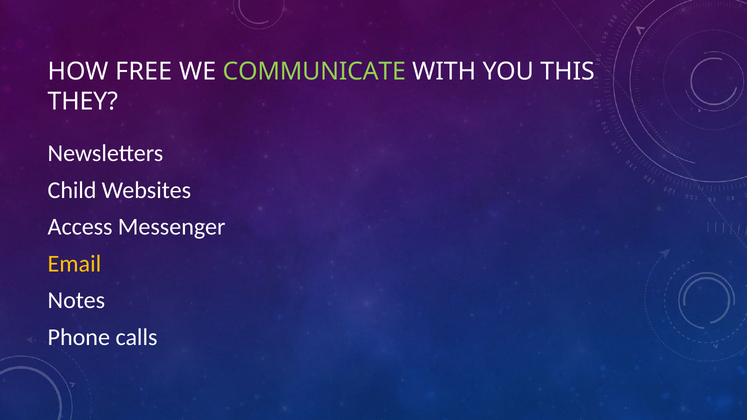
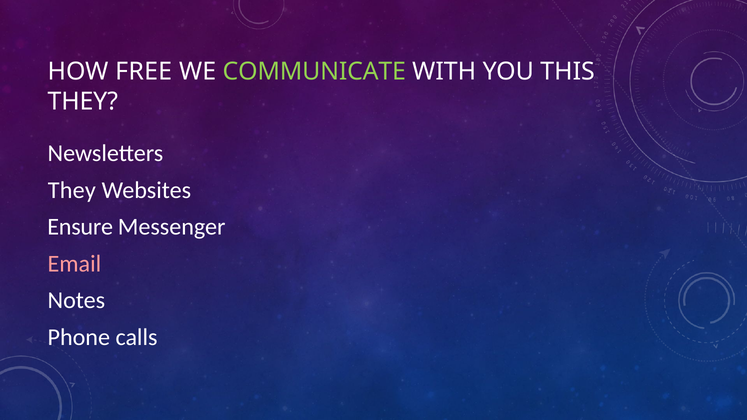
Child at (72, 190): Child -> They
Access: Access -> Ensure
Email colour: yellow -> pink
